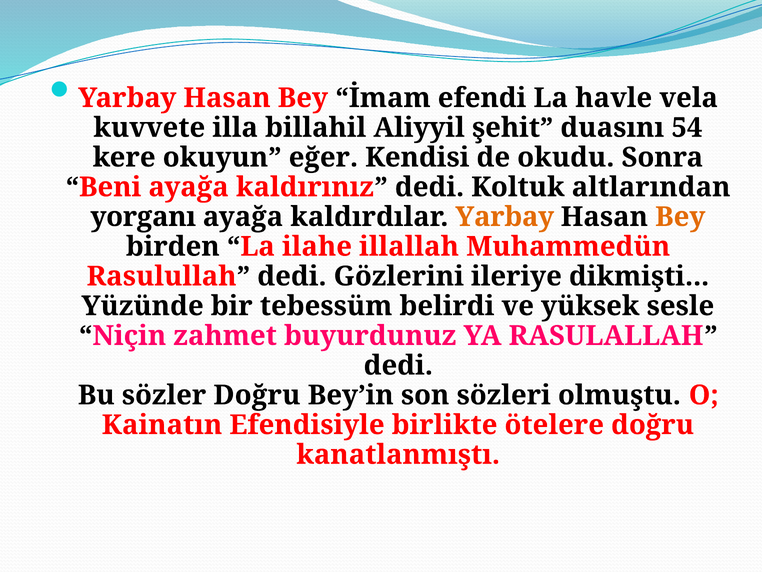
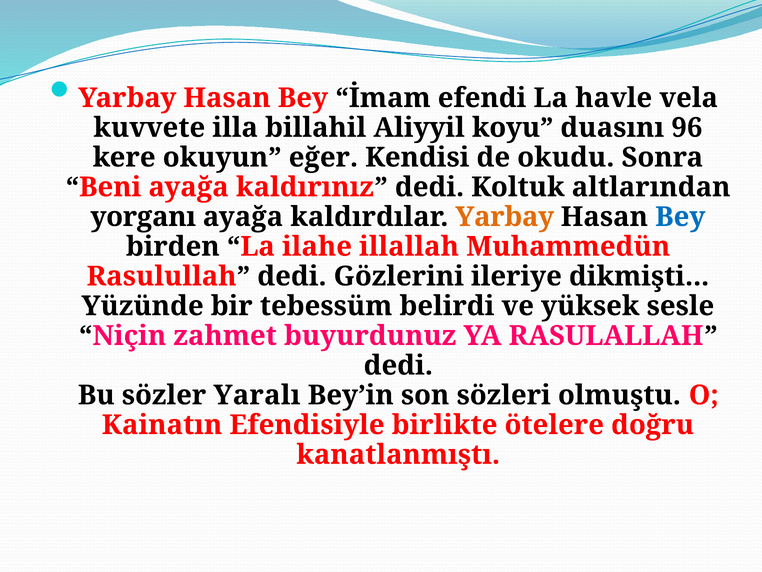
şehit: şehit -> koyu
54: 54 -> 96
Bey at (680, 217) colour: orange -> blue
sözler Doğru: Doğru -> Yaralı
